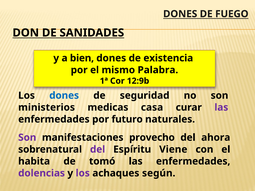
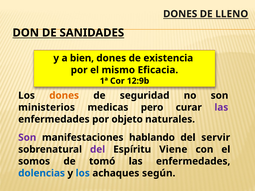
FUEGO: FUEGO -> LLENO
Palabra: Palabra -> Eficacia
dones at (64, 96) colour: blue -> orange
casa: casa -> pero
futuro: futuro -> objeto
provecho: provecho -> hablando
ahora: ahora -> servir
habita: habita -> somos
dolencias colour: purple -> blue
los at (83, 173) colour: purple -> blue
